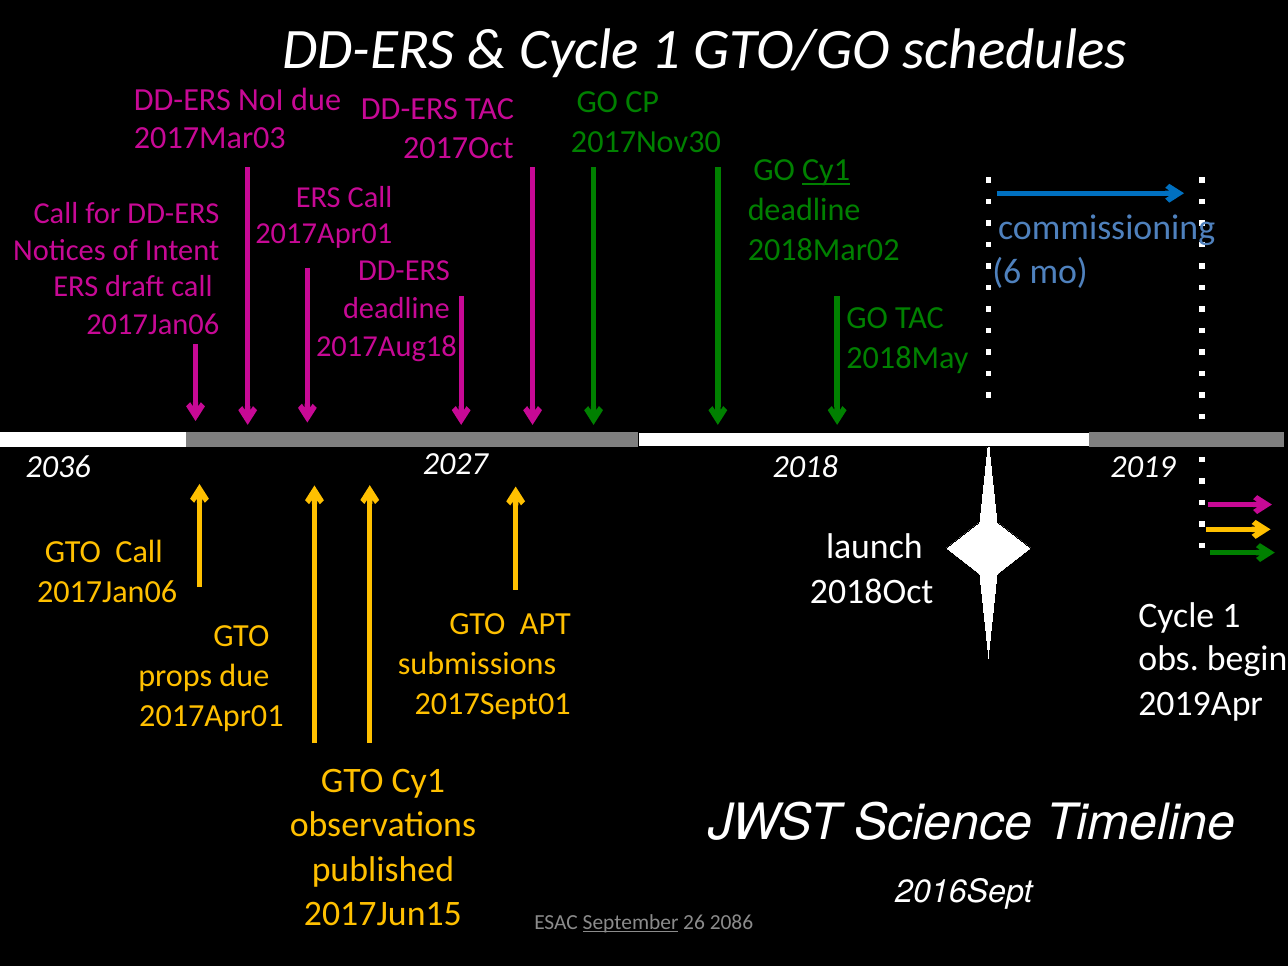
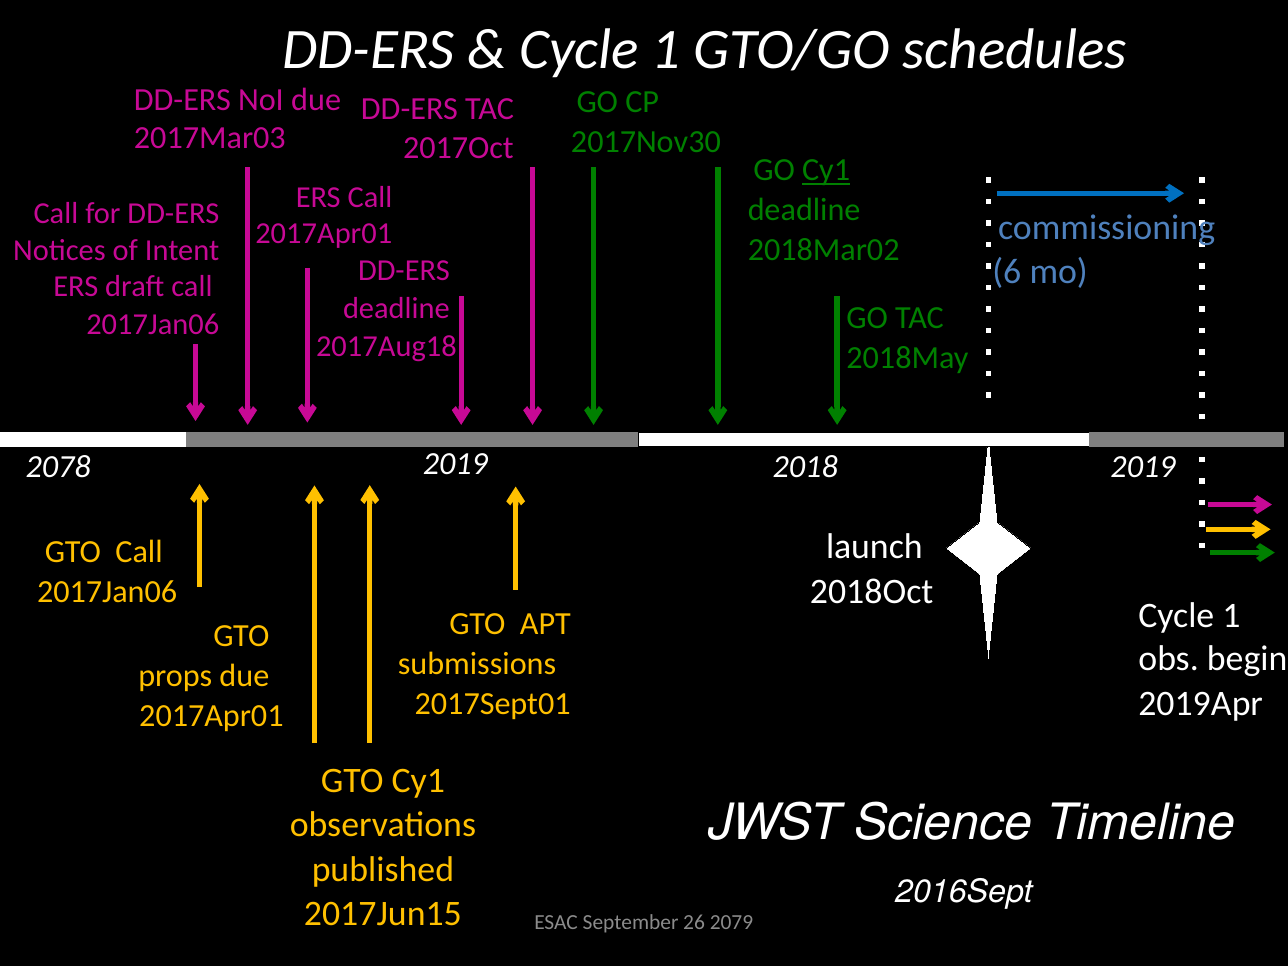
2027 at (455, 464): 2027 -> 2019
2036: 2036 -> 2078
September underline: present -> none
2086: 2086 -> 2079
